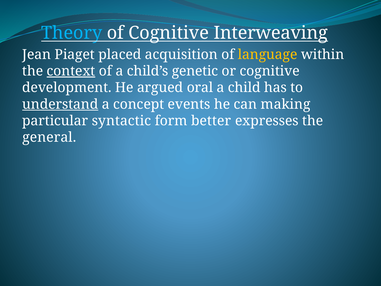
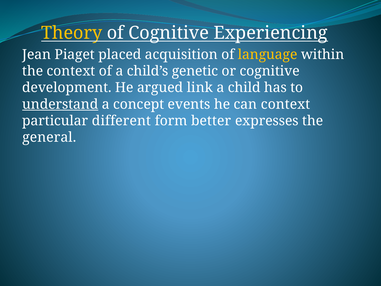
Theory colour: light blue -> yellow
Interweaving: Interweaving -> Experiencing
context at (71, 71) underline: present -> none
oral: oral -> link
can making: making -> context
syntactic: syntactic -> different
